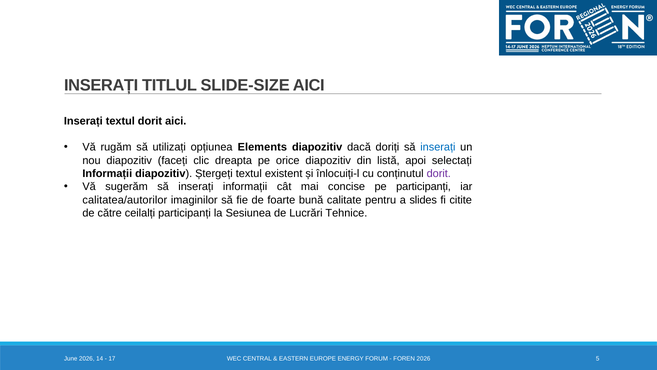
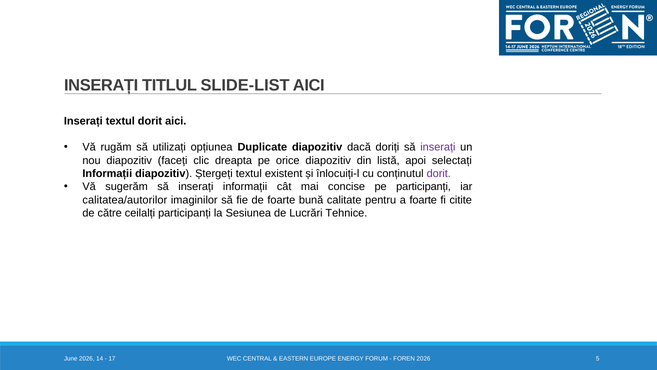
SLIDE-SIZE: SLIDE-SIZE -> SLIDE-LIST
Elements: Elements -> Duplicate
inserați at (438, 147) colour: blue -> purple
a slides: slides -> foarte
